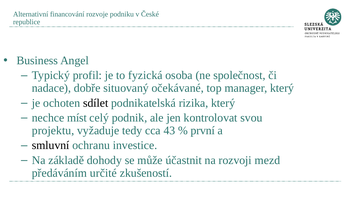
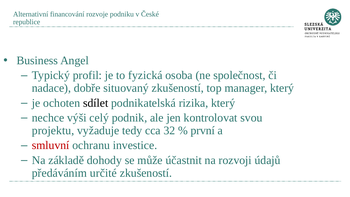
situovaný očekávané: očekávané -> zkušeností
míst: míst -> výši
43: 43 -> 32
smluvní colour: black -> red
mezd: mezd -> údajů
